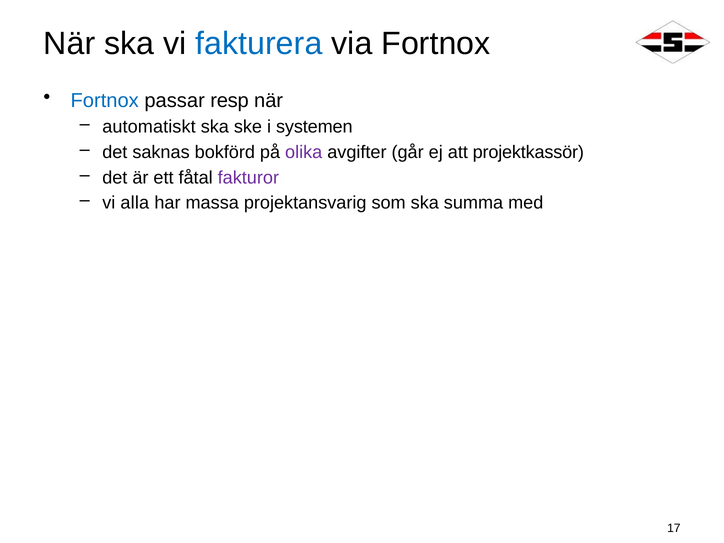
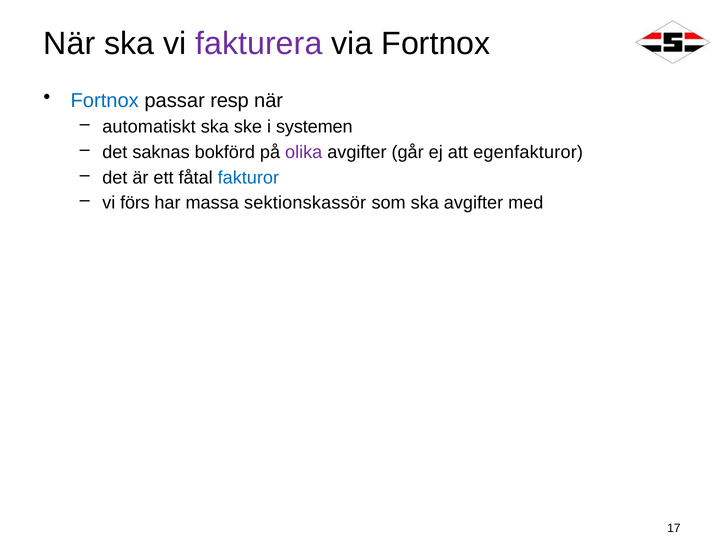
fakturera colour: blue -> purple
projektkassör: projektkassör -> egenfakturor
fakturor colour: purple -> blue
alla: alla -> förs
projektansvarig: projektansvarig -> sektionskassör
ska summa: summa -> avgifter
